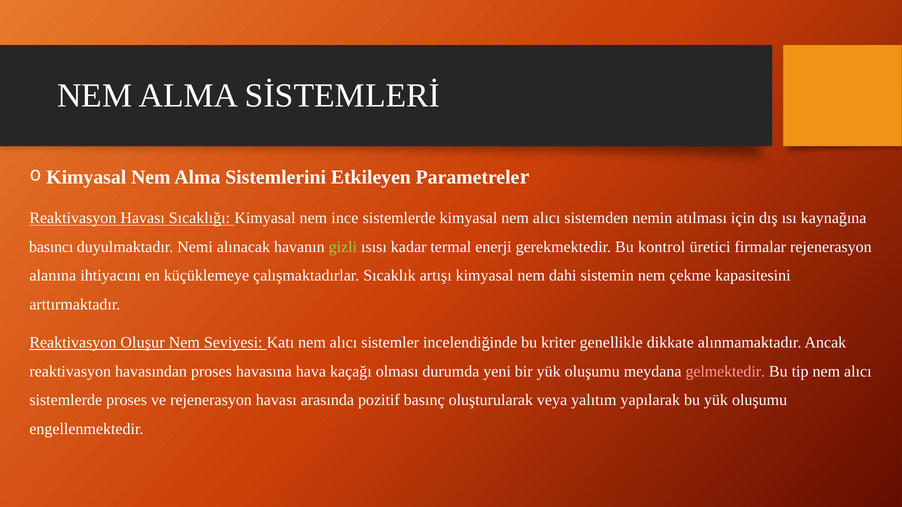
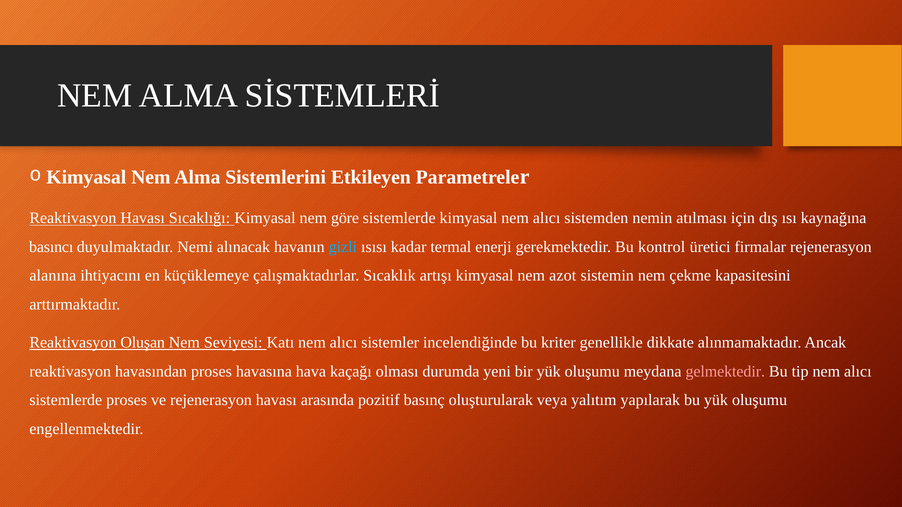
ince: ince -> göre
gizli colour: light green -> light blue
dahi: dahi -> azot
Oluşur: Oluşur -> Oluşan
